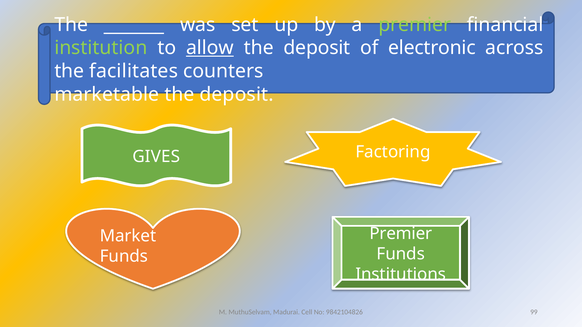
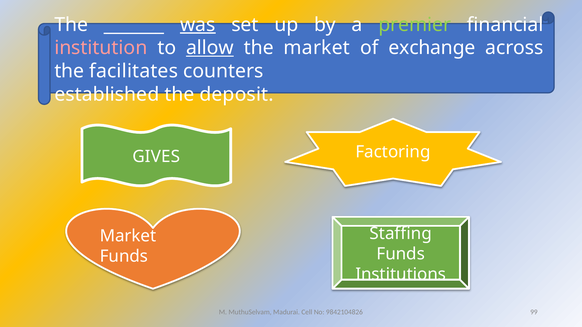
was underline: none -> present
institution colour: light green -> pink
deposit at (317, 48): deposit -> market
electronic: electronic -> exchange
marketable: marketable -> established
Premier at (401, 234): Premier -> Staffing
